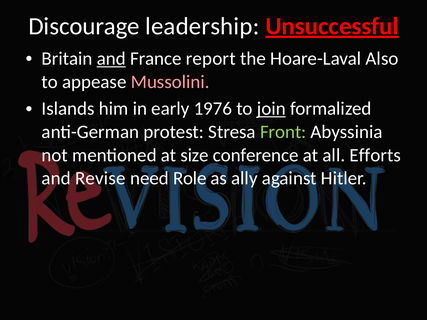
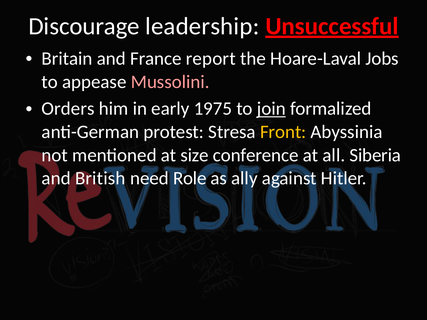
and at (111, 59) underline: present -> none
Also: Also -> Jobs
Islands: Islands -> Orders
1976: 1976 -> 1975
Front colour: light green -> yellow
Efforts: Efforts -> Siberia
Revise: Revise -> British
